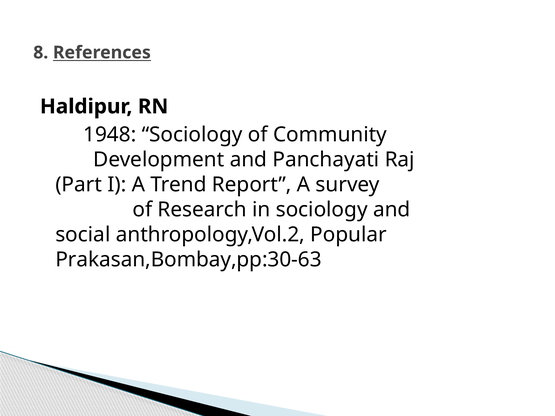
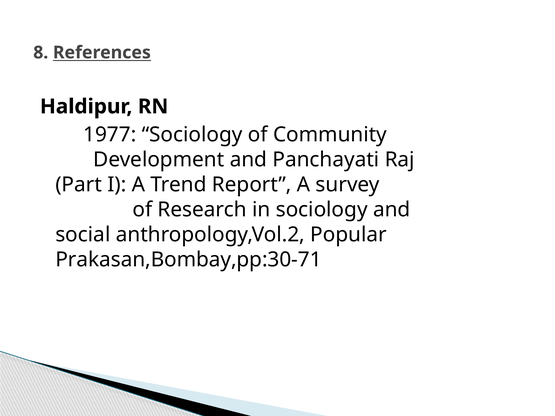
1948: 1948 -> 1977
Prakasan,Bombay,pp:30-63: Prakasan,Bombay,pp:30-63 -> Prakasan,Bombay,pp:30-71
